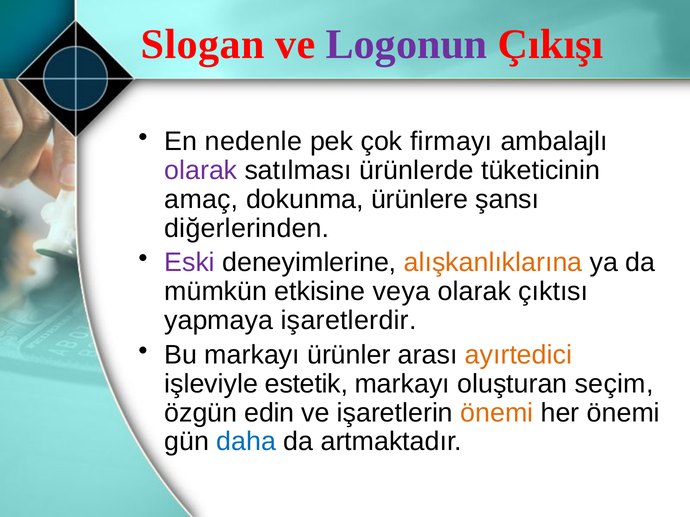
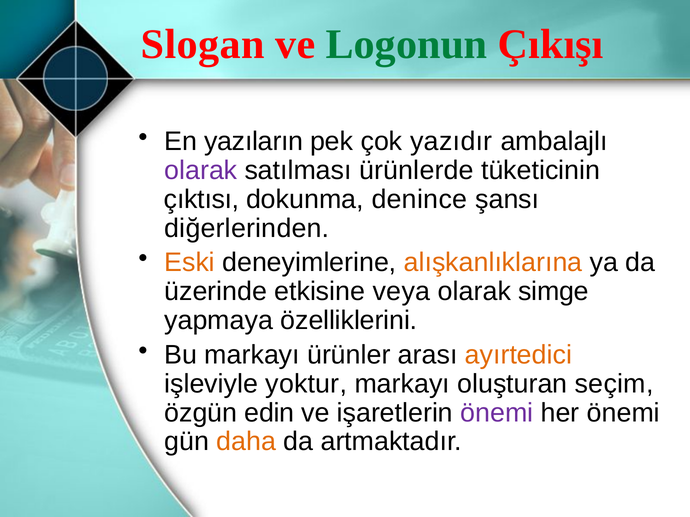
Logonun colour: purple -> green
nedenle: nedenle -> yazıların
firmayı: firmayı -> yazıdır
amaç: amaç -> çıktısı
ürünlere: ürünlere -> denince
Eski colour: purple -> orange
mümkün: mümkün -> üzerinde
çıktısı: çıktısı -> simge
işaretlerdir: işaretlerdir -> özelliklerini
estetik: estetik -> yoktur
önemi at (497, 413) colour: orange -> purple
daha colour: blue -> orange
